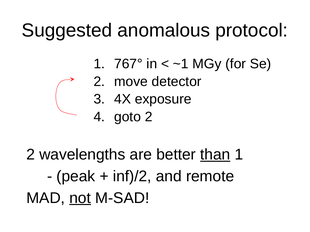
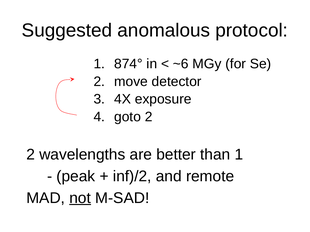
767°: 767° -> 874°
~1: ~1 -> ~6
than underline: present -> none
